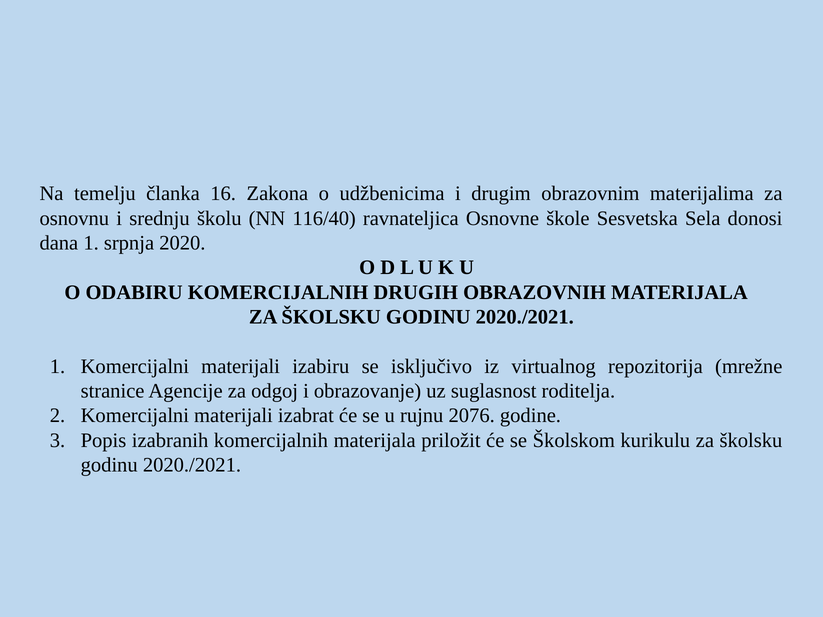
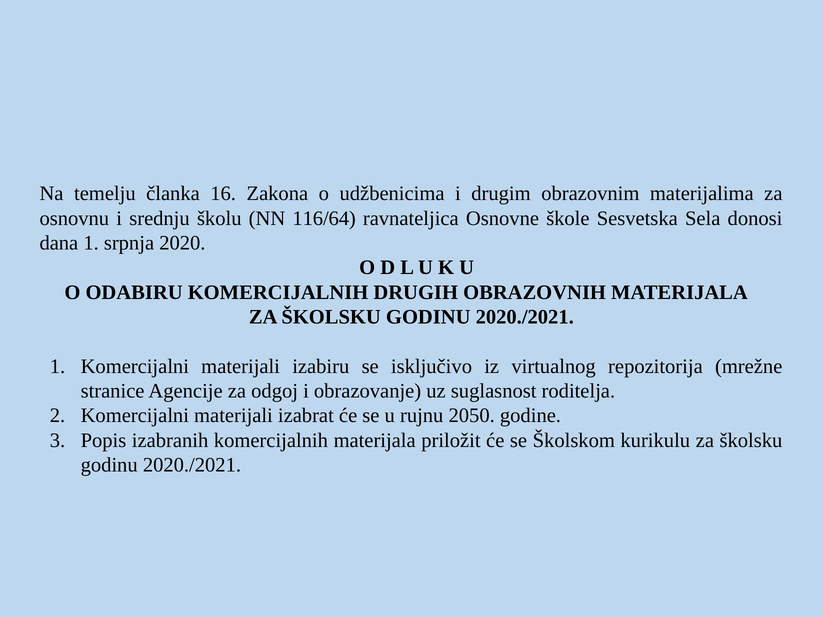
116/40: 116/40 -> 116/64
2076: 2076 -> 2050
